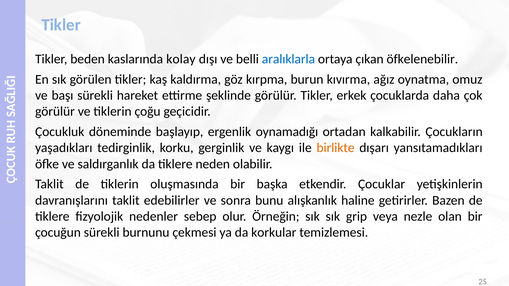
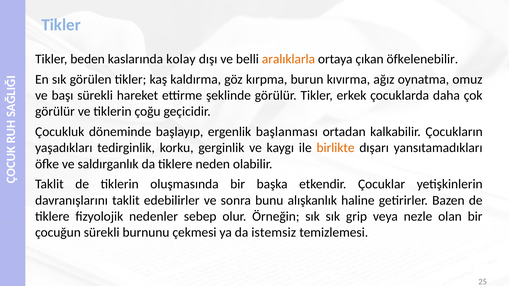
aralıklarla colour: blue -> orange
oynamadığı: oynamadığı -> başlanması
korkular: korkular -> istemsiz
